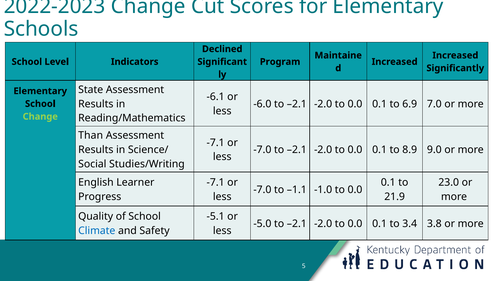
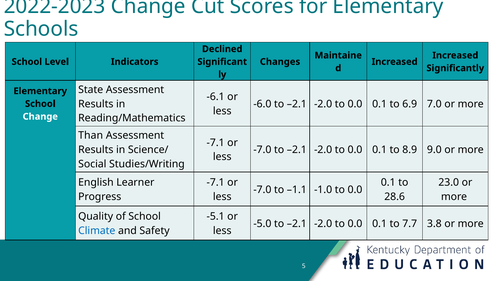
Program: Program -> Changes
Change at (40, 116) colour: light green -> white
21.9: 21.9 -> 28.6
3.4: 3.4 -> 7.7
